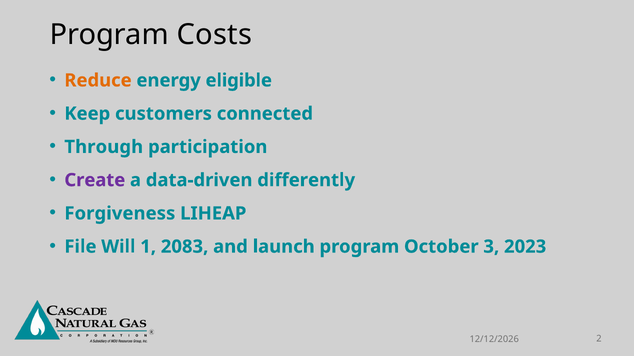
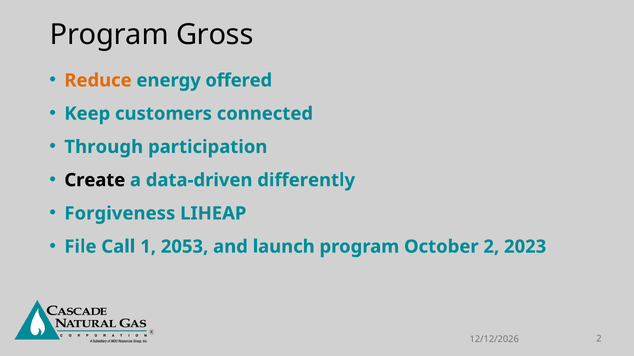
Costs: Costs -> Gross
eligible: eligible -> offered
Create colour: purple -> black
Will: Will -> Call
2083: 2083 -> 2053
October 3: 3 -> 2
